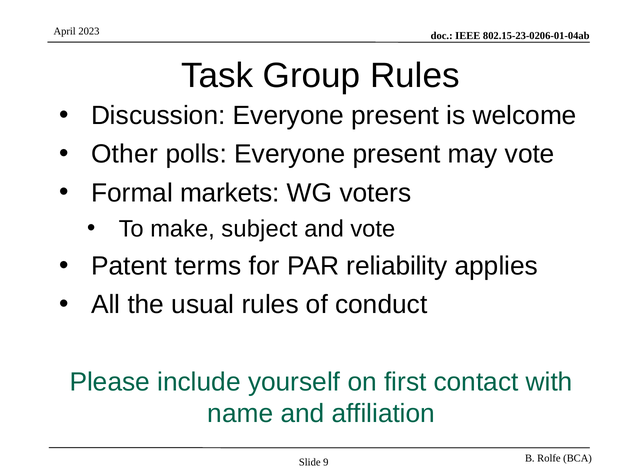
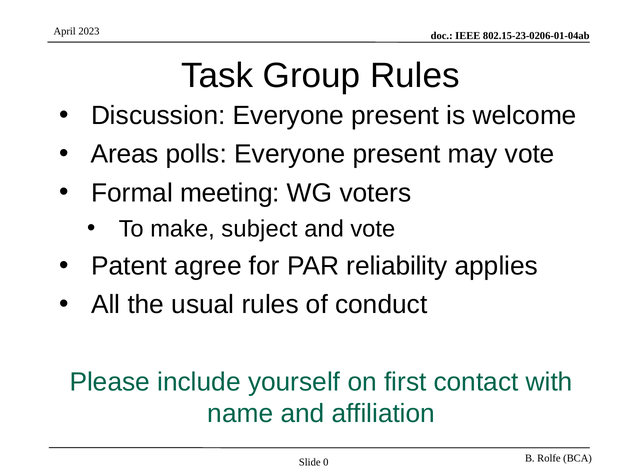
Other: Other -> Areas
markets: markets -> meeting
terms: terms -> agree
9: 9 -> 0
